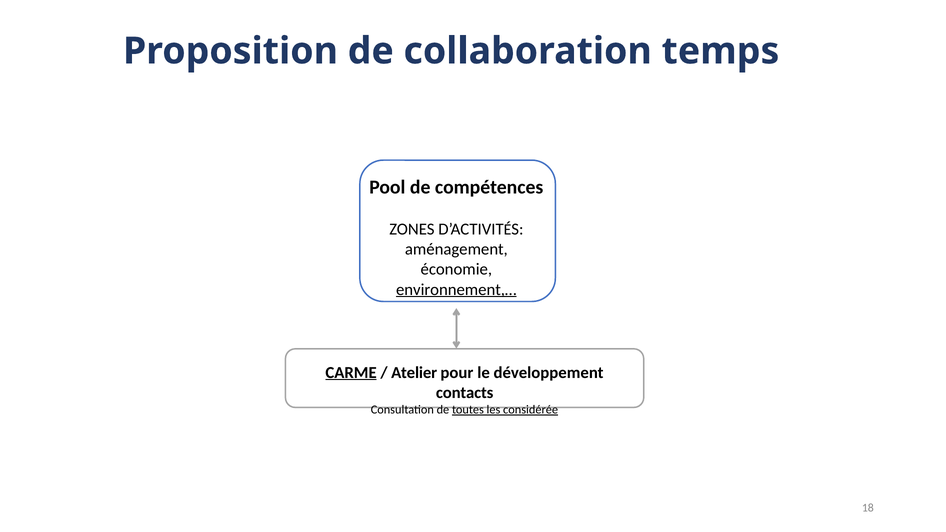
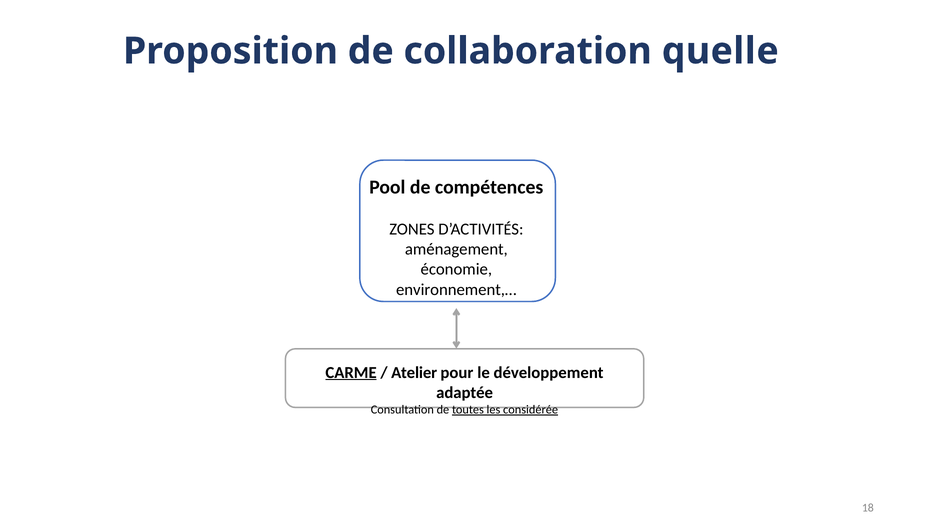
temps: temps -> quelle
environnement,… underline: present -> none
contacts: contacts -> adaptée
